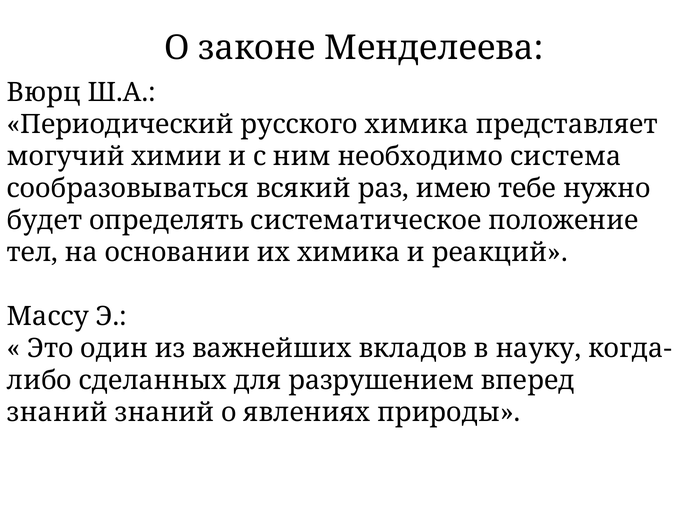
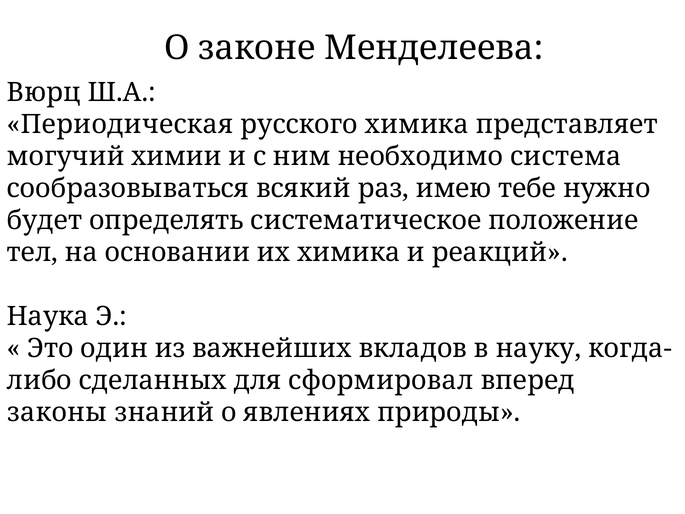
Периодический: Периодический -> Периодическая
Массу: Массу -> Наука
разрушением: разрушением -> сформировал
знаний at (57, 412): знаний -> законы
